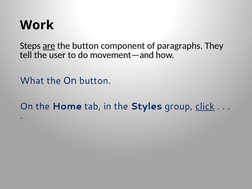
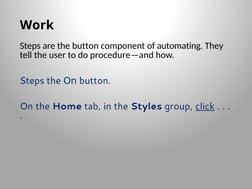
are underline: present -> none
paragraphs: paragraphs -> automating
movement—and: movement—and -> procedure—and
What at (32, 81): What -> Steps
